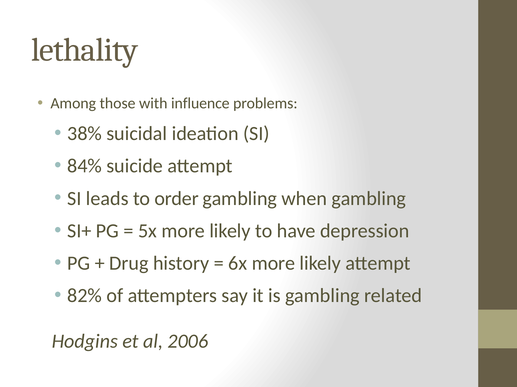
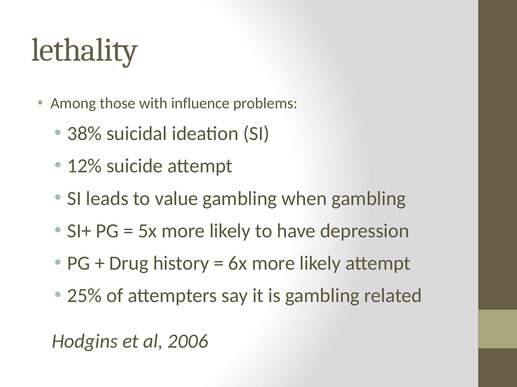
84%: 84% -> 12%
order: order -> value
82%: 82% -> 25%
